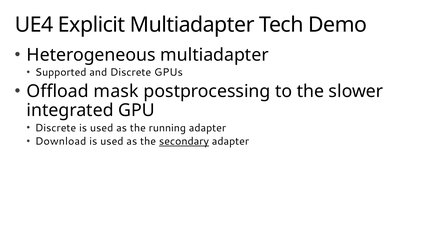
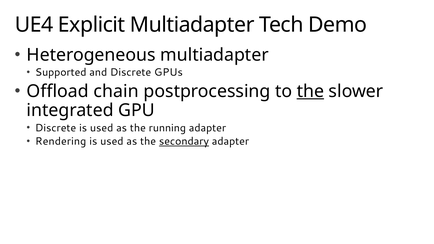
mask: mask -> chain
the at (310, 91) underline: none -> present
Download: Download -> Rendering
